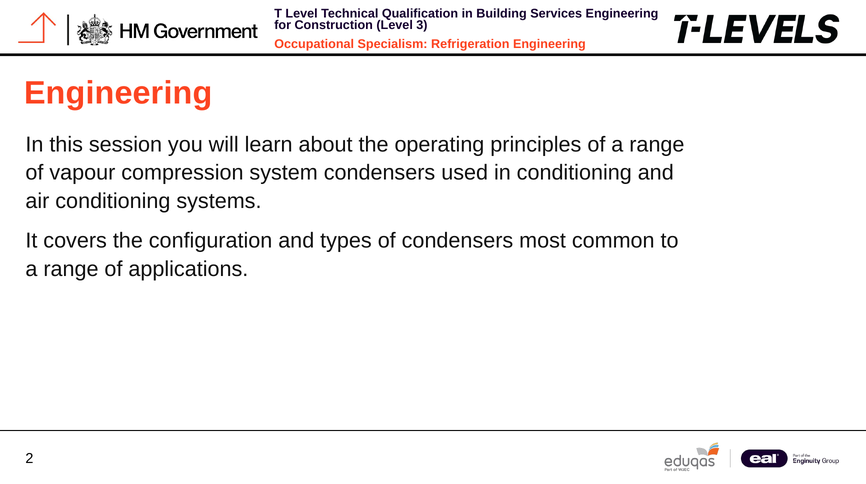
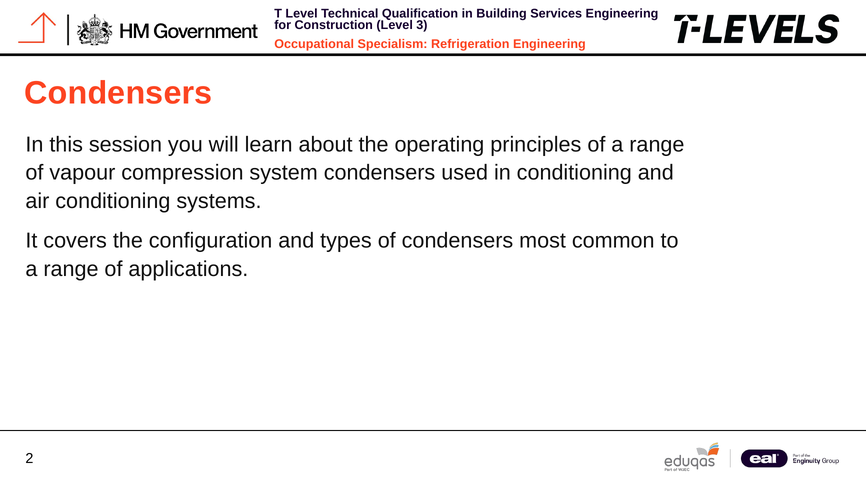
Engineering at (118, 93): Engineering -> Condensers
